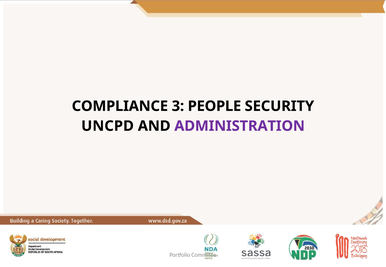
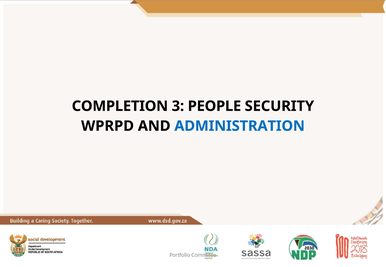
COMPLIANCE: COMPLIANCE -> COMPLETION
UNCPD: UNCPD -> WPRPD
ADMINISTRATION colour: purple -> blue
